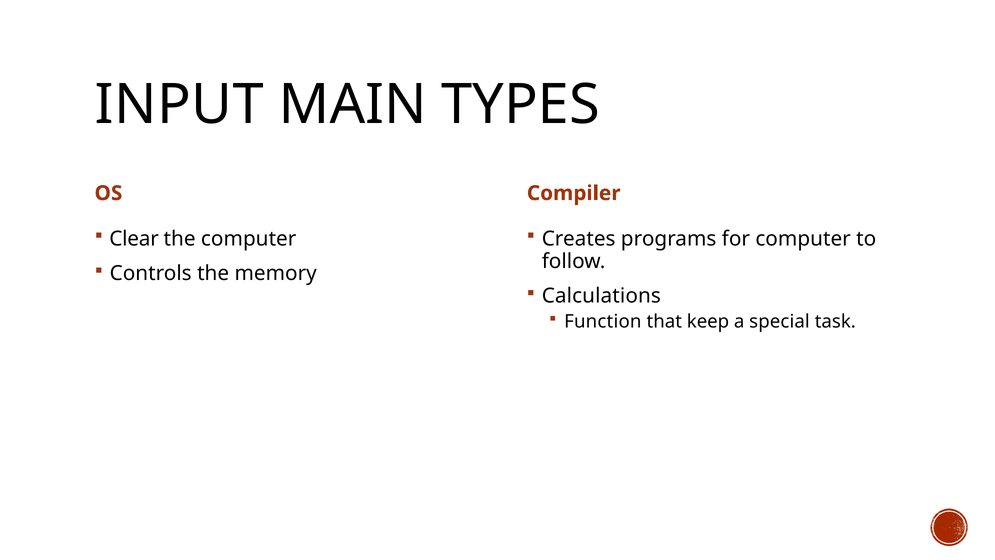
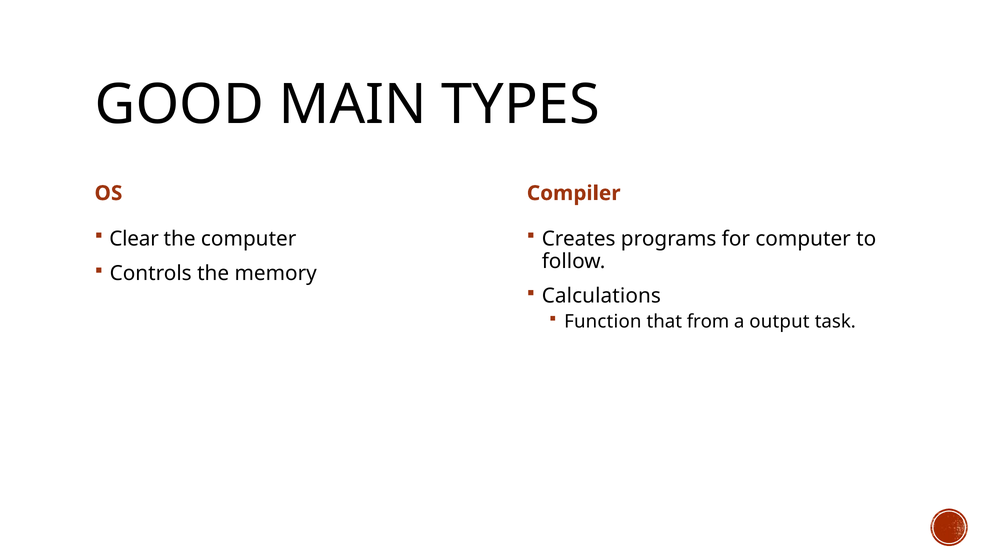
INPUT: INPUT -> GOOD
keep: keep -> from
special: special -> output
